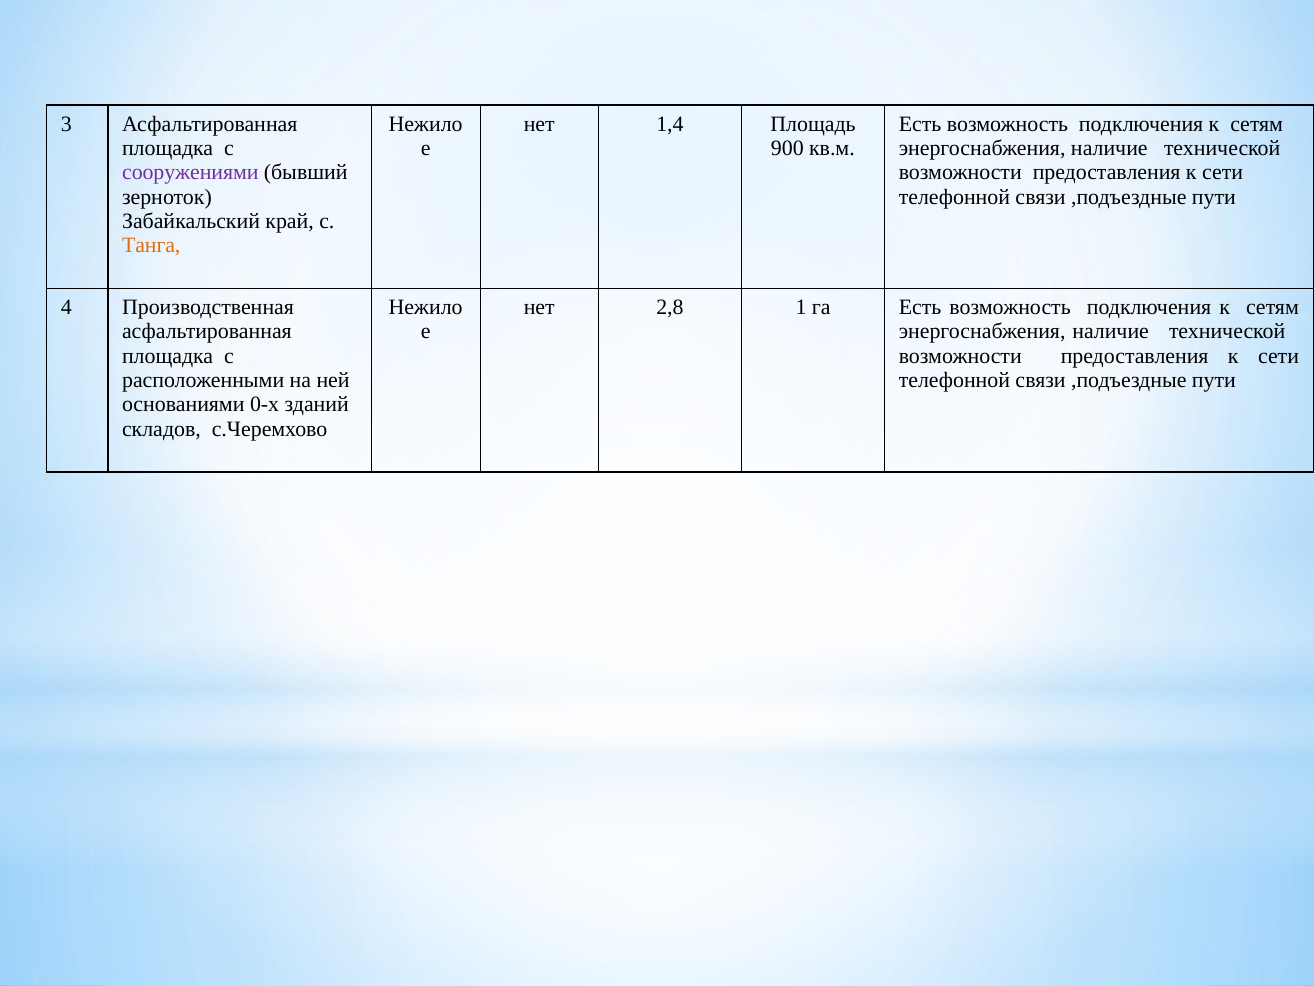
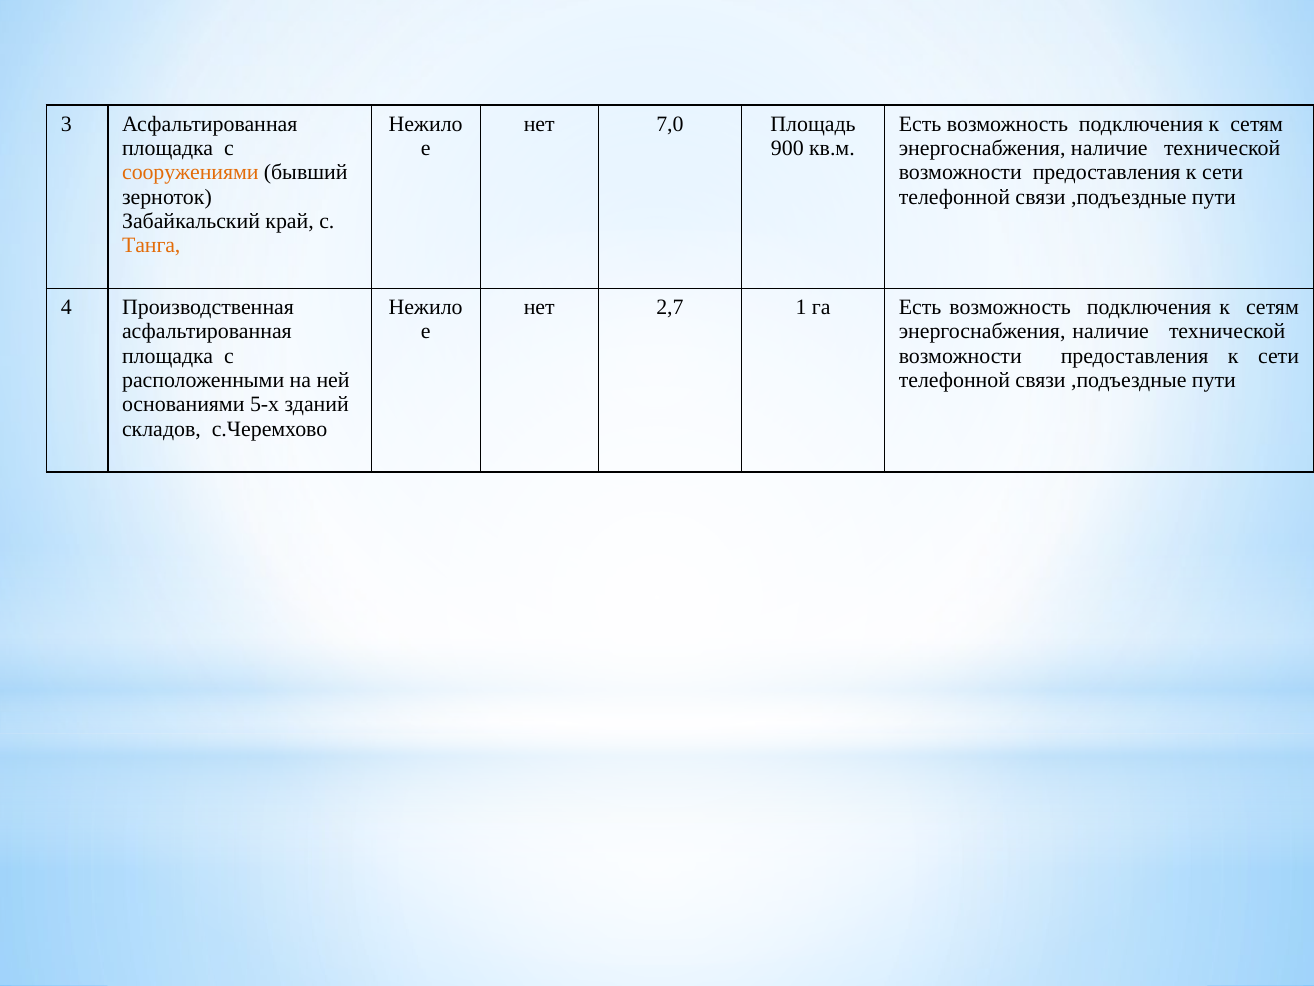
1,4: 1,4 -> 7,0
сооружениями colour: purple -> orange
2,8: 2,8 -> 2,7
0-х: 0-х -> 5-х
